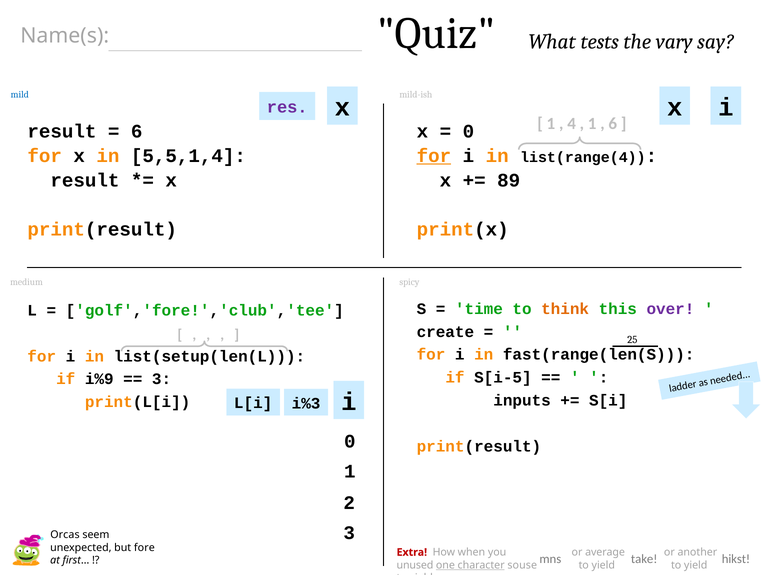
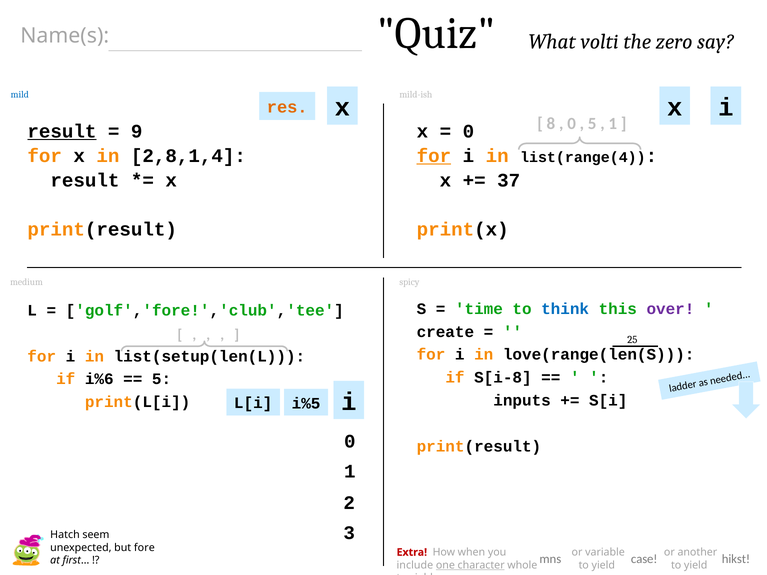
tests: tests -> volti
vary: vary -> zero
res colour: purple -> orange
1 at (551, 124): 1 -> 8
4 at (572, 124): 4 -> 0
1 at (592, 124): 1 -> 5
6 at (613, 124): 6 -> 1
result at (62, 131) underline: none -> present
6 at (137, 131): 6 -> 9
5,5,1,4: 5,5,1,4 -> 2,8,1,4
89: 89 -> 37
think colour: orange -> blue
fast(range(len(S: fast(range(len(S -> love(range(len(S
S[i-5: S[i-5 -> S[i-8
i%9: i%9 -> i%6
3 at (162, 379): 3 -> 5
i%3: i%3 -> i%5
Orcas: Orcas -> Hatch
average: average -> variable
take: take -> case
unused: unused -> include
souse: souse -> whole
